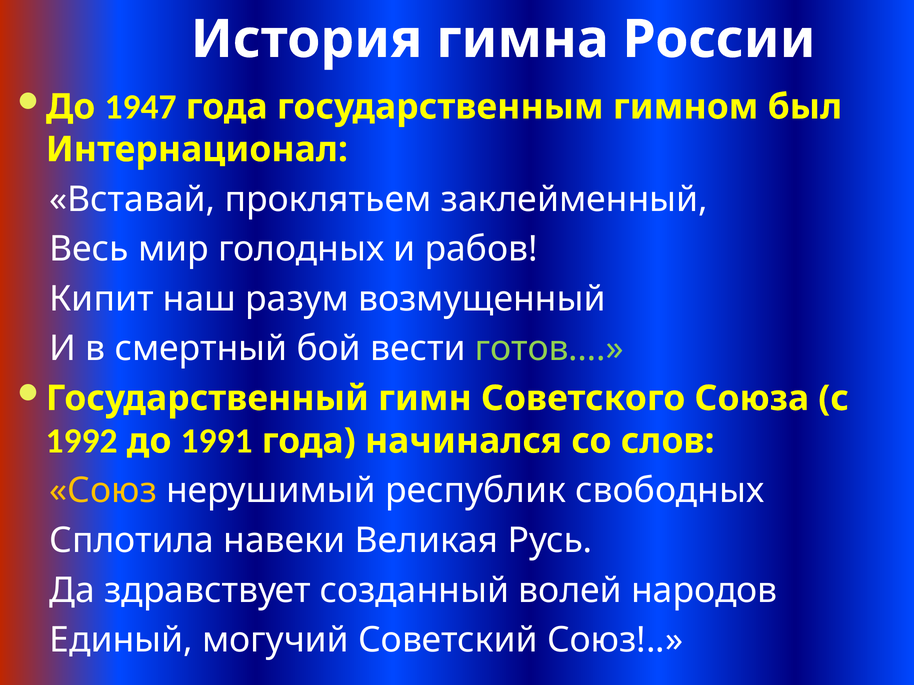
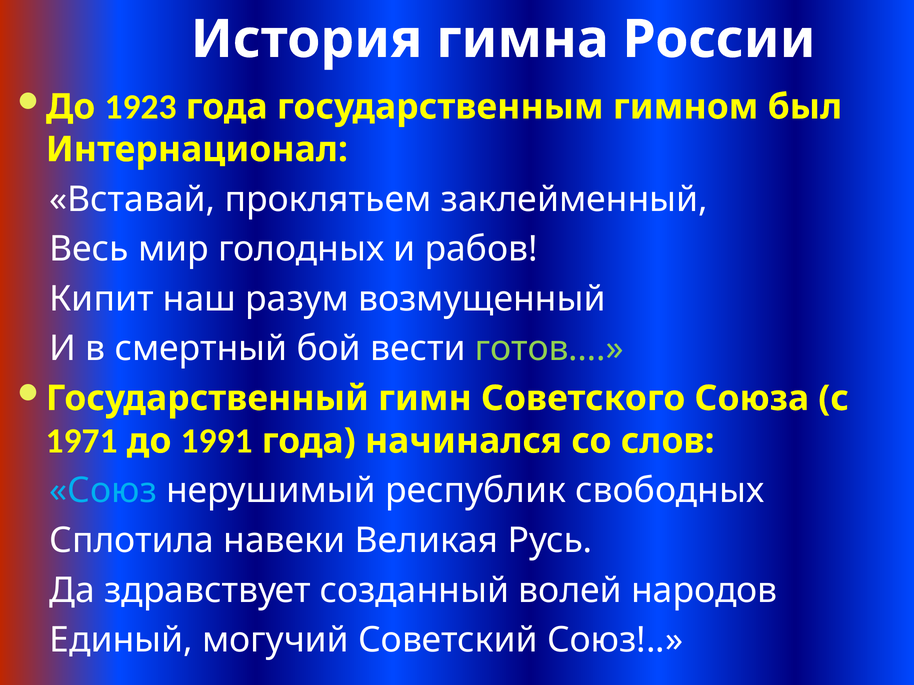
1947: 1947 -> 1923
1992: 1992 -> 1971
Союз at (103, 491) colour: yellow -> light blue
